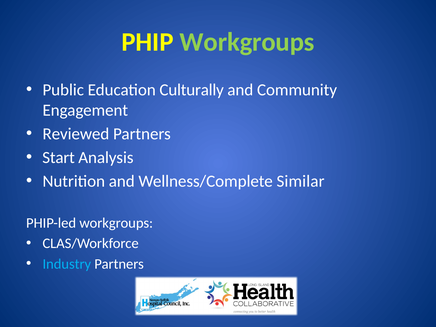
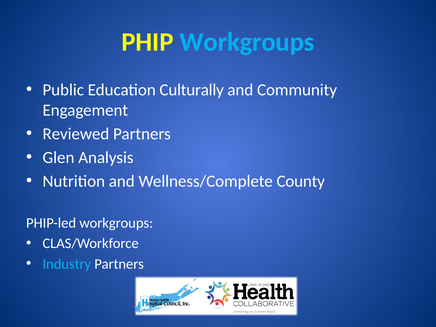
Workgroups at (247, 42) colour: light green -> light blue
Start: Start -> Glen
Similar: Similar -> County
